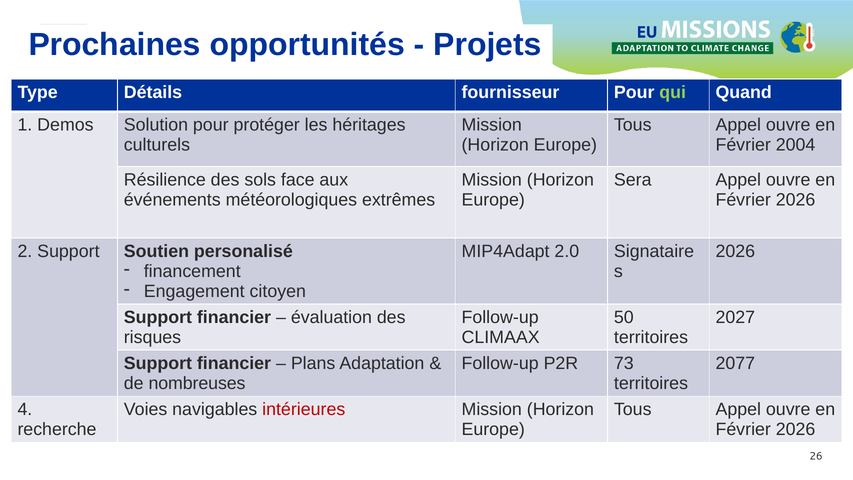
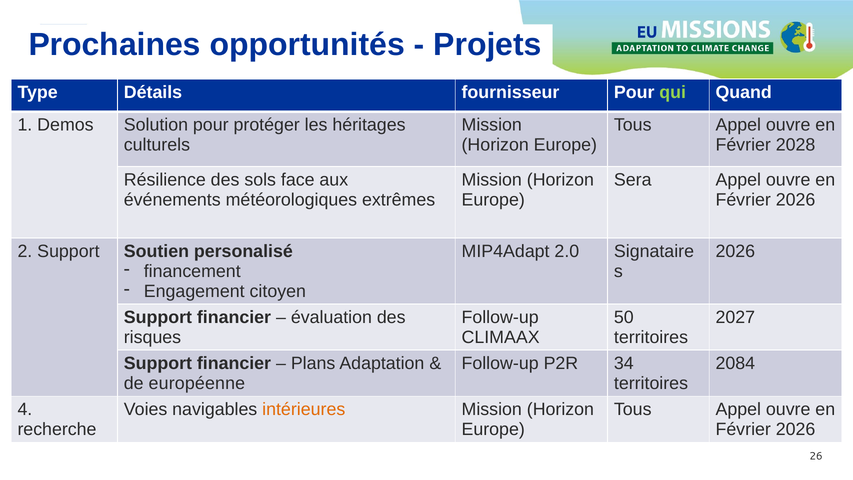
2004: 2004 -> 2028
73: 73 -> 34
2077: 2077 -> 2084
nombreuses: nombreuses -> européenne
intérieures colour: red -> orange
